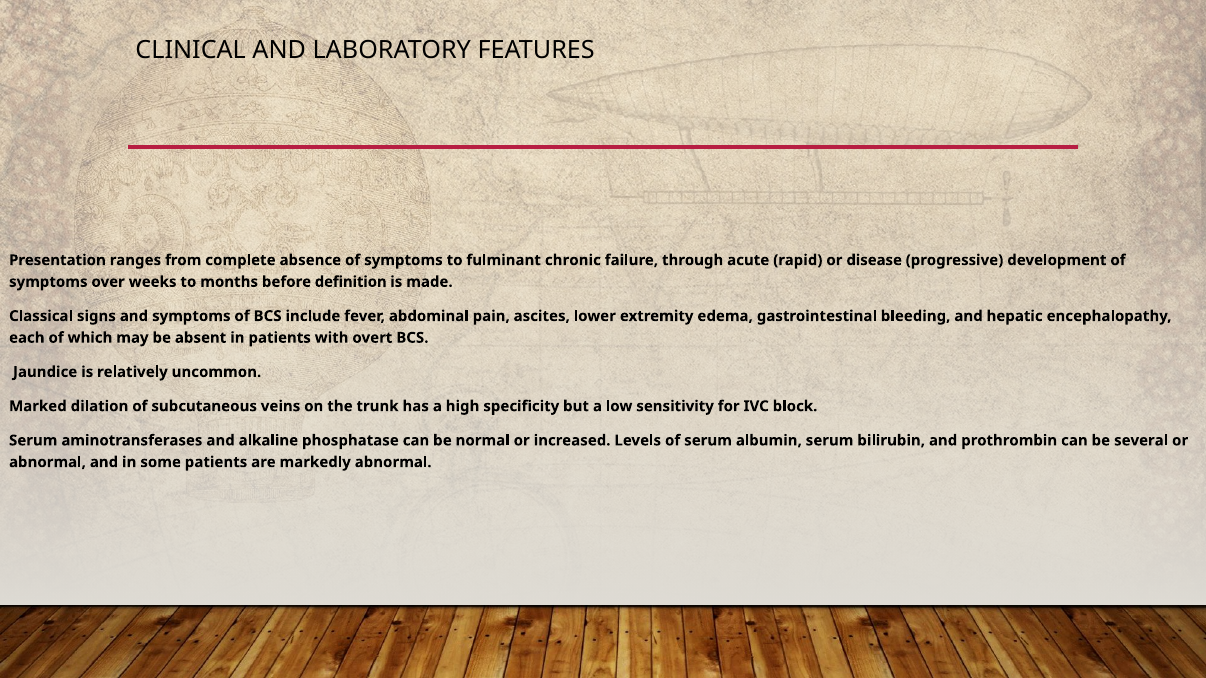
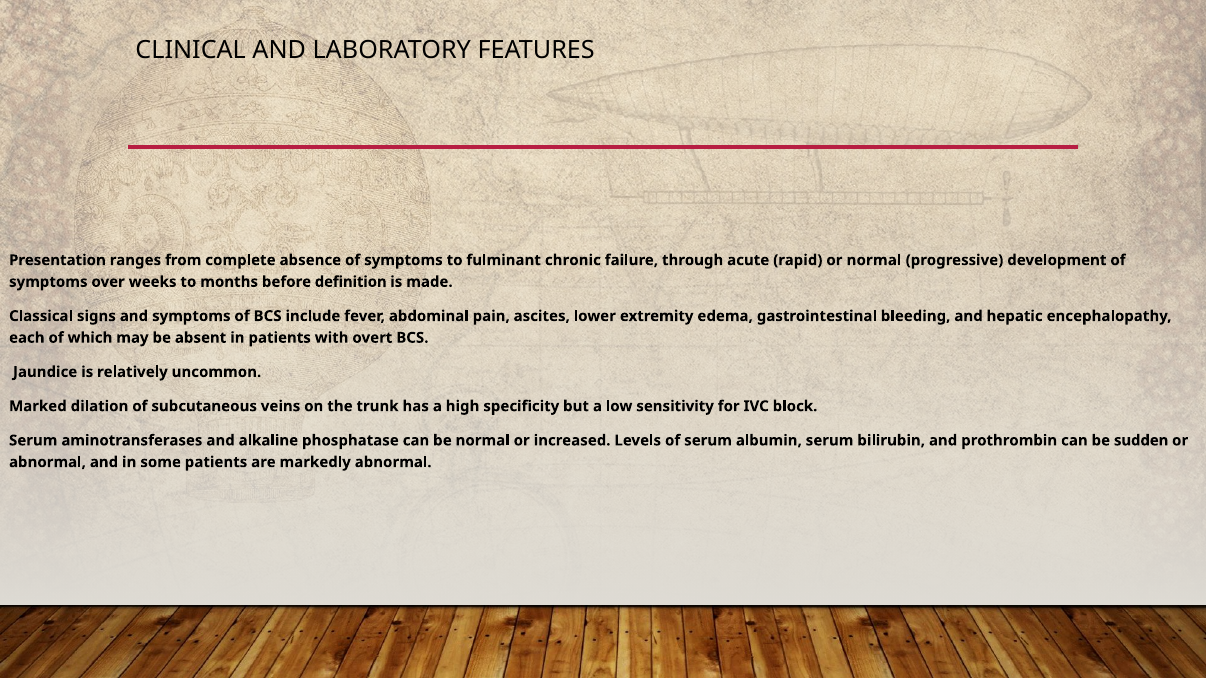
or disease: disease -> normal
several: several -> sudden
